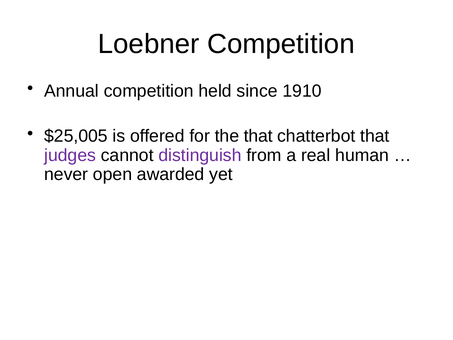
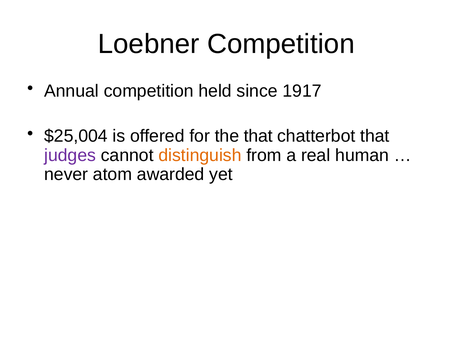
1910: 1910 -> 1917
$25,005: $25,005 -> $25,004
distinguish colour: purple -> orange
open: open -> atom
